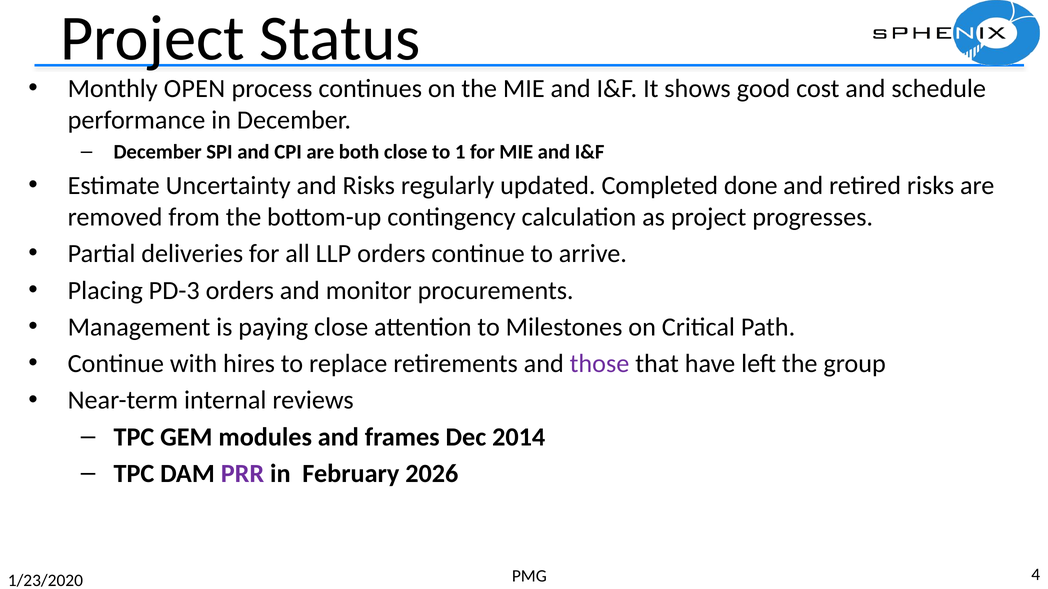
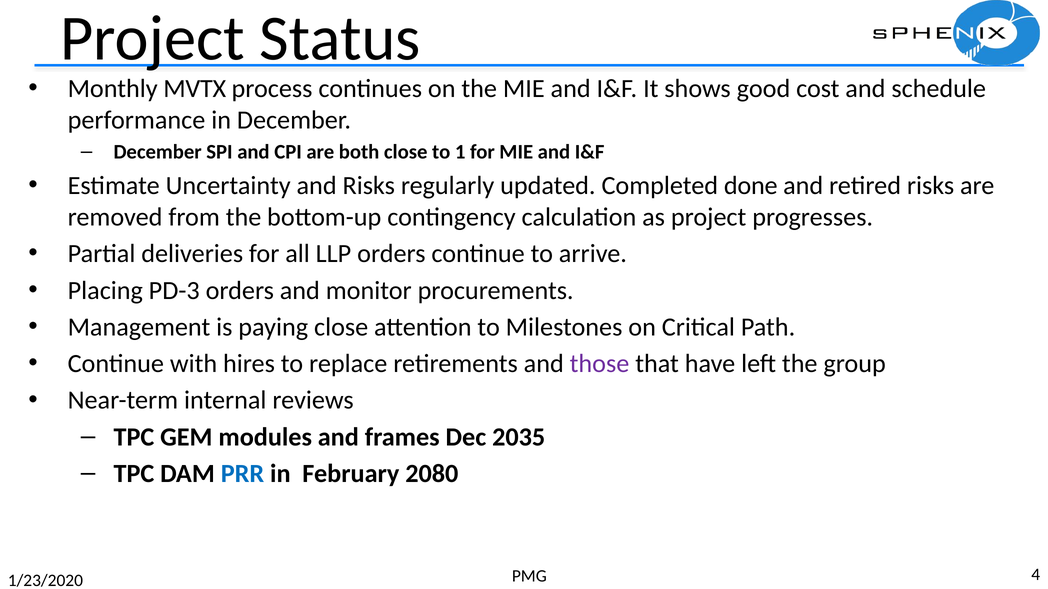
OPEN: OPEN -> MVTX
2014: 2014 -> 2035
PRR colour: purple -> blue
2026: 2026 -> 2080
